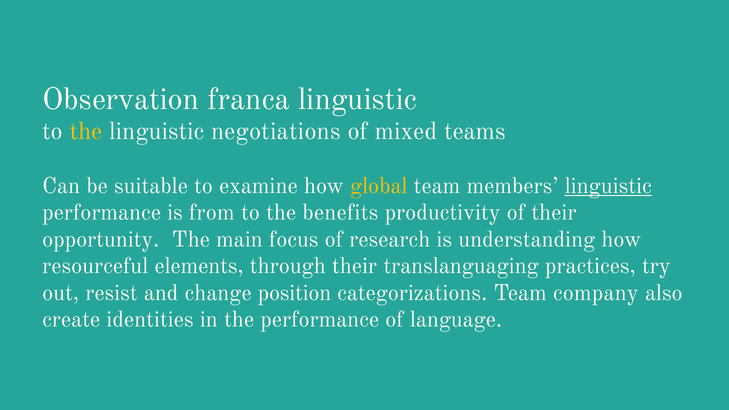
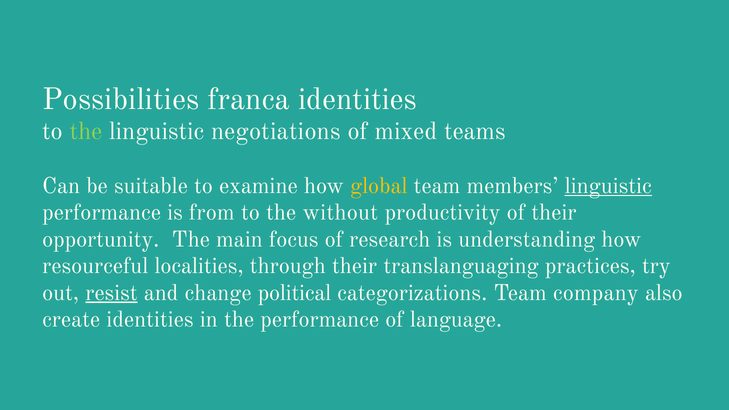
Observation: Observation -> Possibilities
franca linguistic: linguistic -> identities
the at (86, 131) colour: yellow -> light green
benefits: benefits -> without
elements: elements -> localities
resist underline: none -> present
position: position -> political
